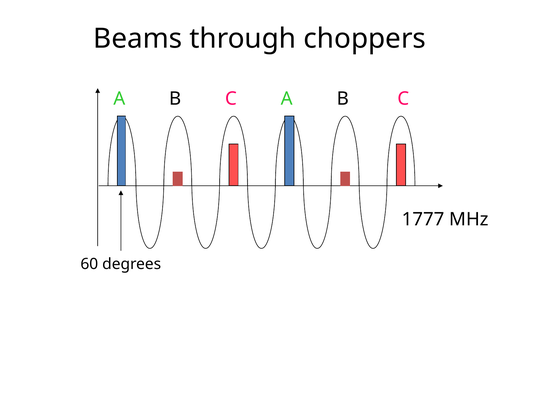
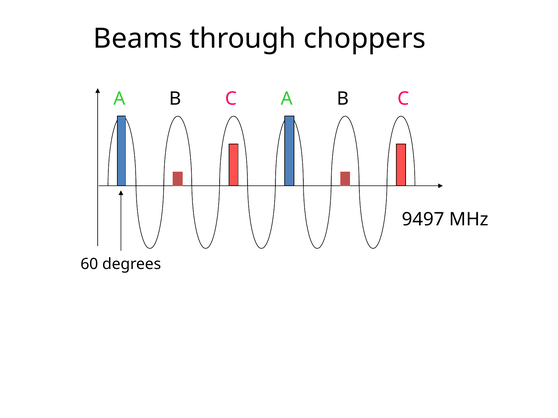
1777: 1777 -> 9497
